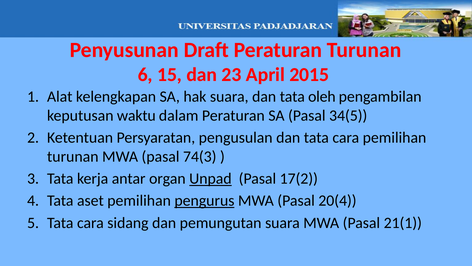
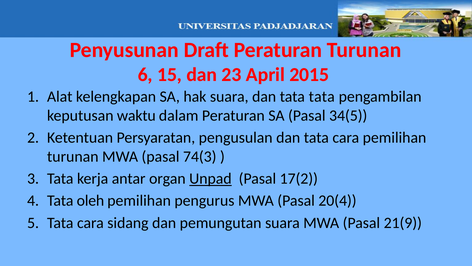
tata oleh: oleh -> tata
aset: aset -> oleh
pengurus underline: present -> none
21(1: 21(1 -> 21(9
